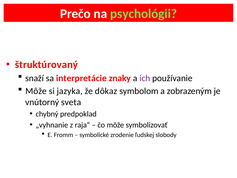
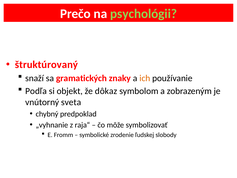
interpretácie: interpretácie -> gramatických
ich colour: purple -> orange
Môže at (36, 91): Môže -> Podľa
jazyka: jazyka -> objekt
